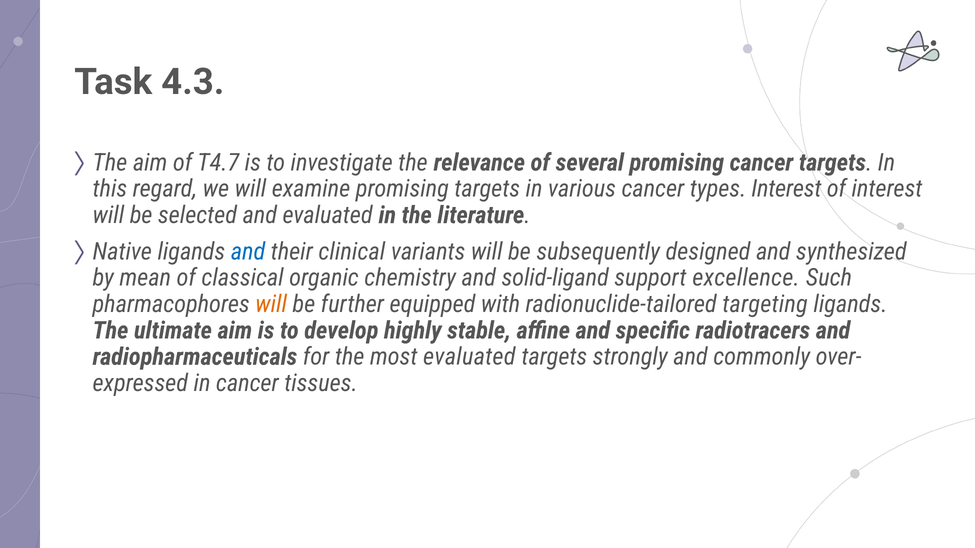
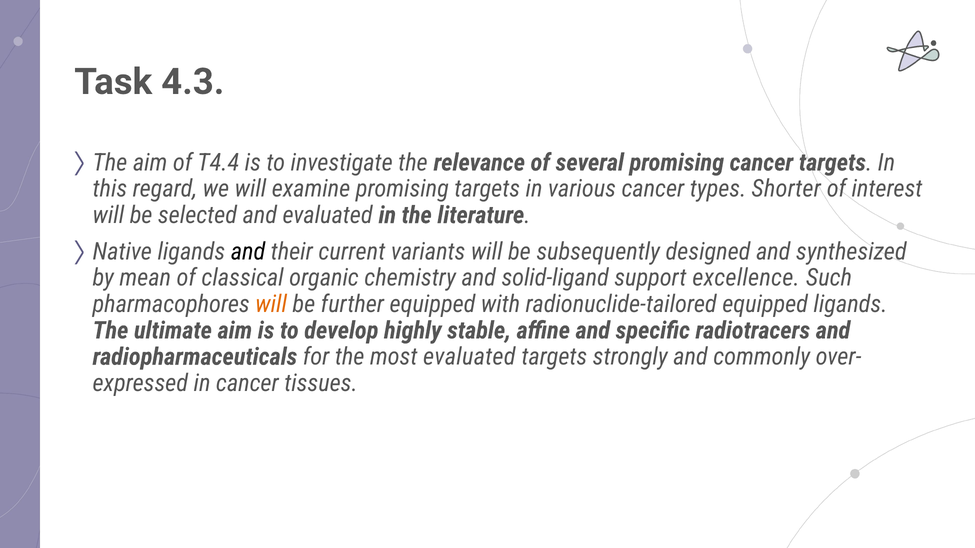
T4.7: T4.7 -> T4.4
types Interest: Interest -> Shorter
and at (248, 252) colour: blue -> black
clinical: clinical -> current
radionuclide-tailored targeting: targeting -> equipped
